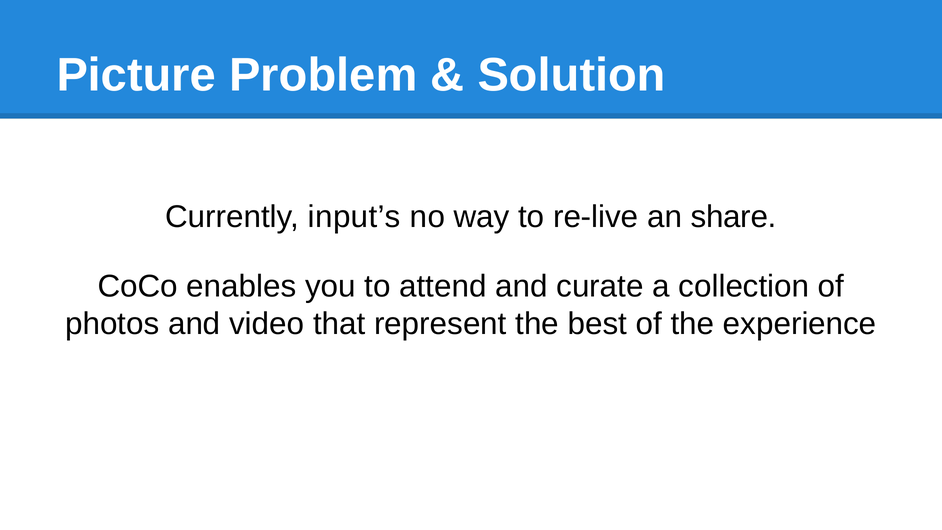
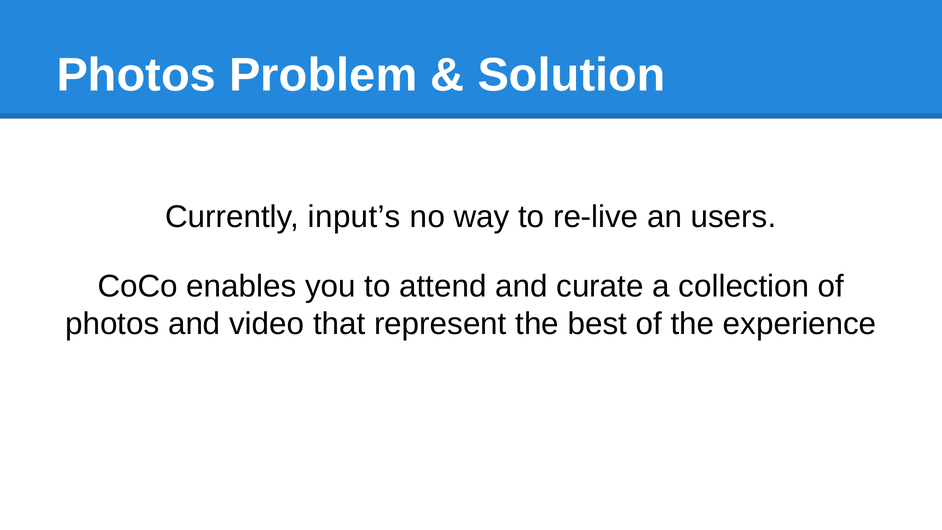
Picture at (136, 75): Picture -> Photos
share: share -> users
